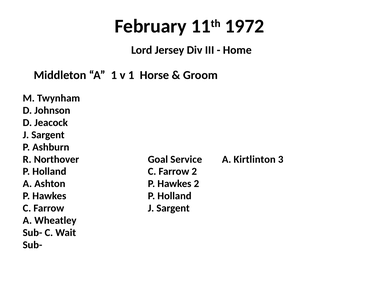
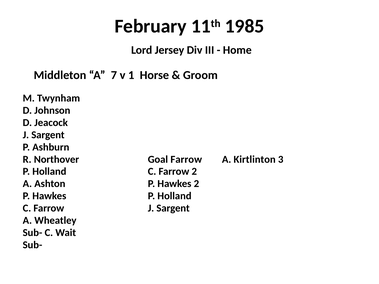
1972: 1972 -> 1985
A 1: 1 -> 7
Goal Service: Service -> Farrow
